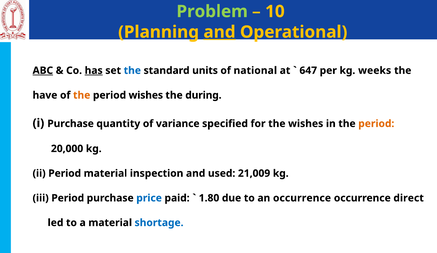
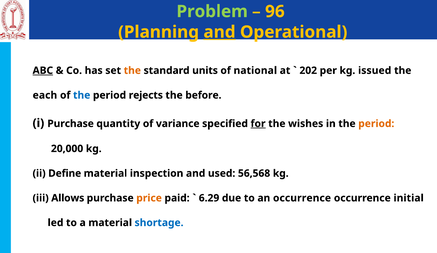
10: 10 -> 96
has underline: present -> none
the at (132, 70) colour: blue -> orange
647: 647 -> 202
weeks: weeks -> issued
have: have -> each
the at (82, 95) colour: orange -> blue
period wishes: wishes -> rejects
during: during -> before
for underline: none -> present
ii Period: Period -> Define
21,009: 21,009 -> 56,568
iii Period: Period -> Allows
price colour: blue -> orange
1.80: 1.80 -> 6.29
direct: direct -> initial
